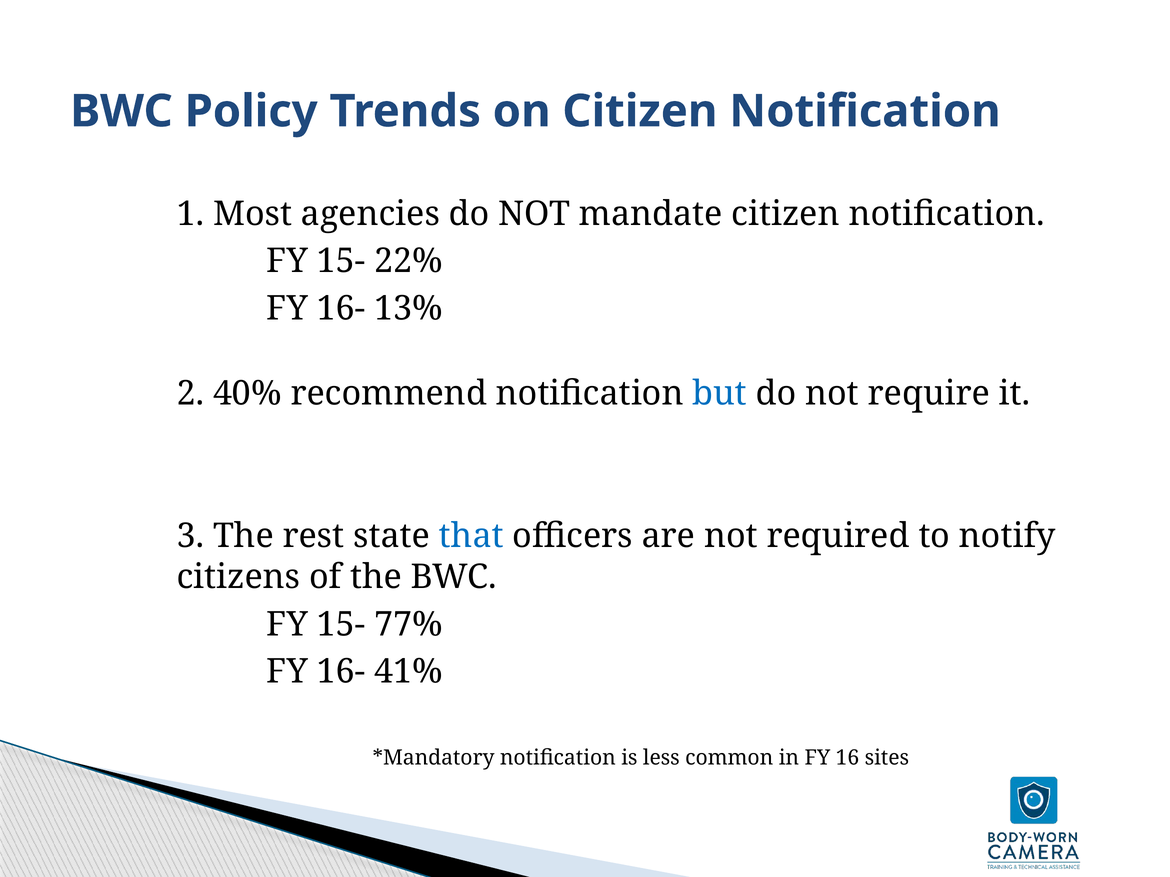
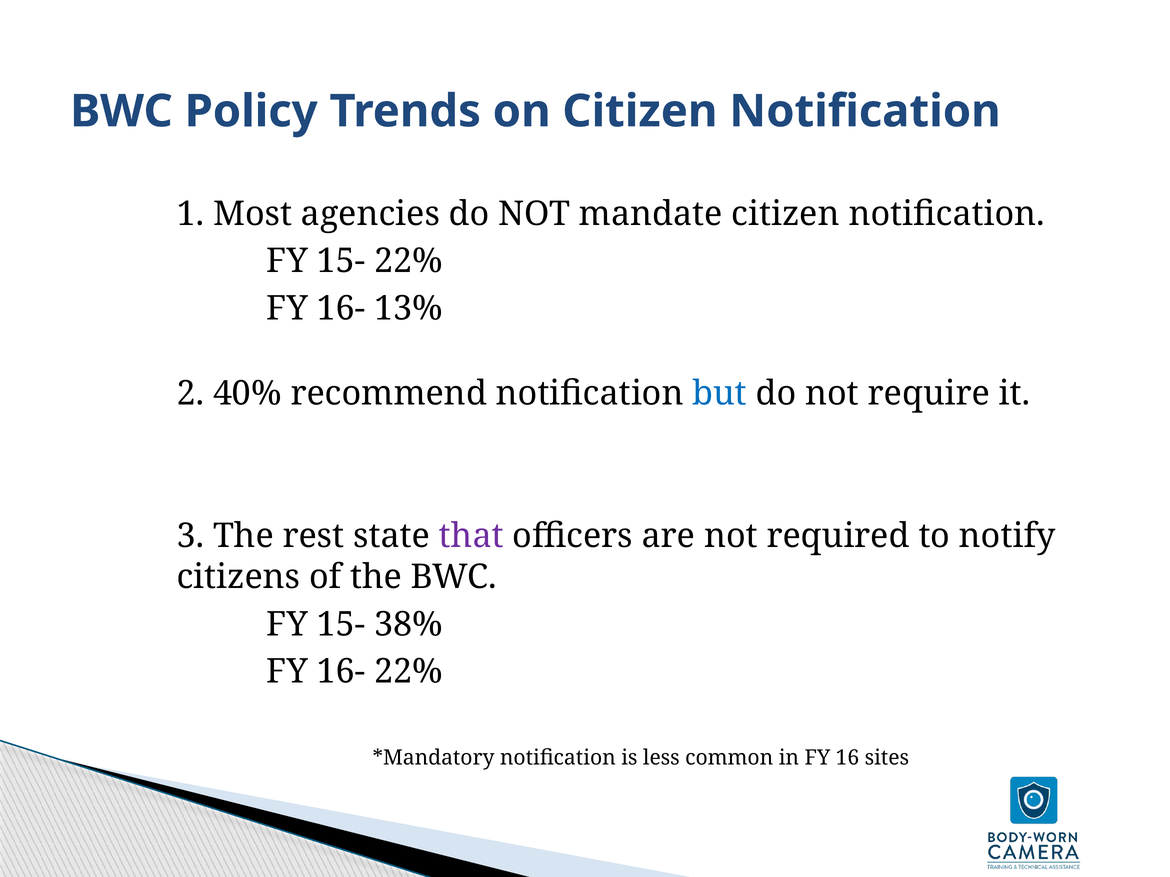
that colour: blue -> purple
77%: 77% -> 38%
16- 41%: 41% -> 22%
